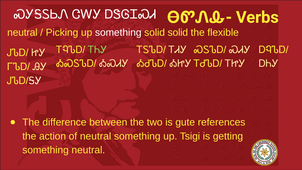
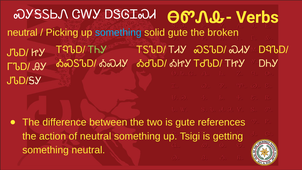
something at (118, 33) colour: white -> light blue
solid solid: solid -> gute
flexible: flexible -> broken
